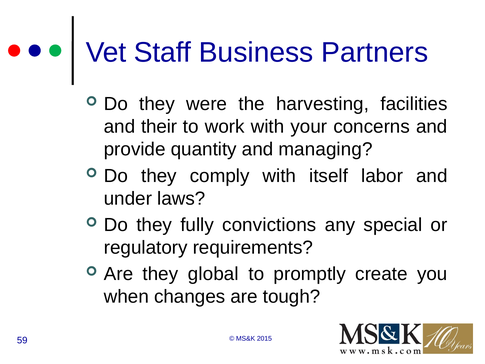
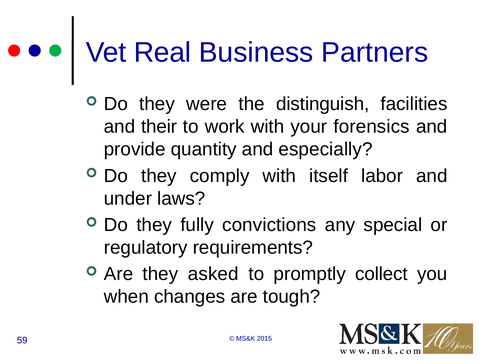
Staff: Staff -> Real
harvesting: harvesting -> distinguish
concerns: concerns -> forensics
managing: managing -> especially
global: global -> asked
create: create -> collect
